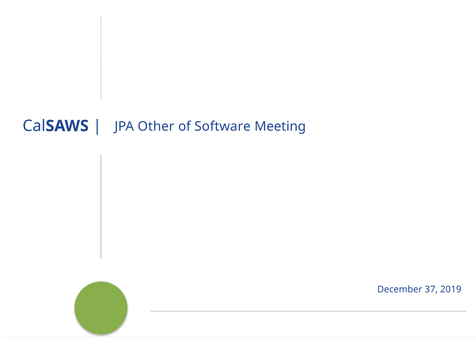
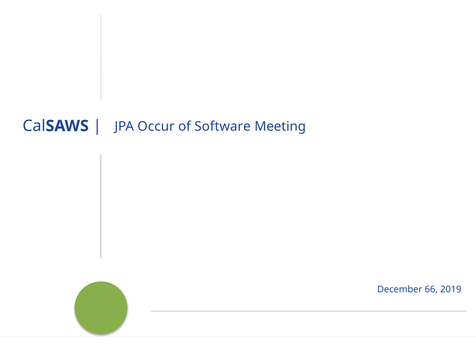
Other: Other -> Occur
37: 37 -> 66
